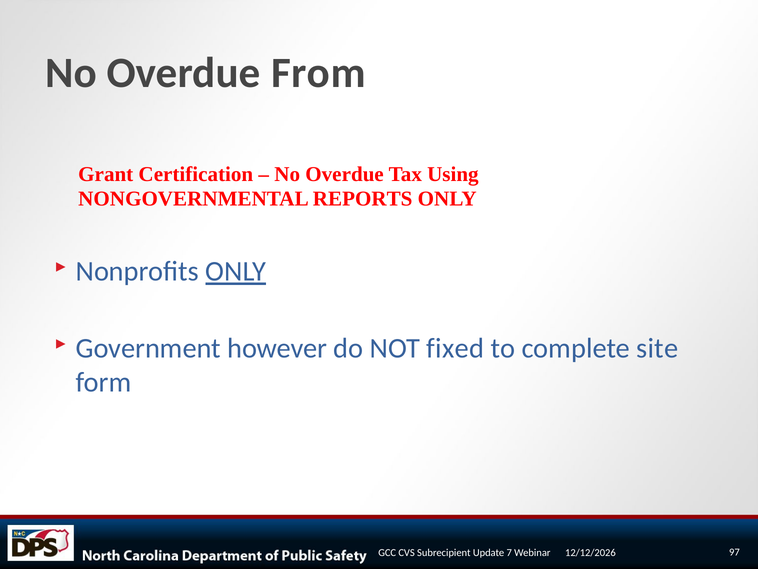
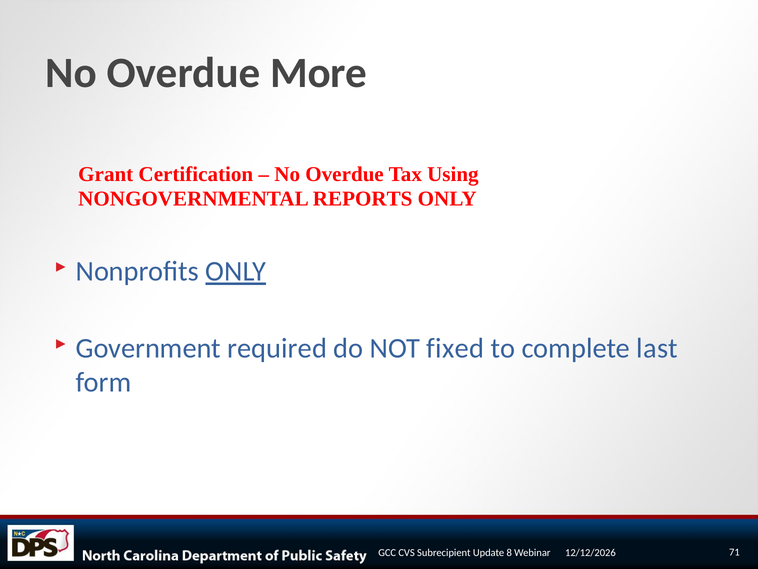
From: From -> More
however: however -> required
site: site -> last
97: 97 -> 71
7: 7 -> 8
